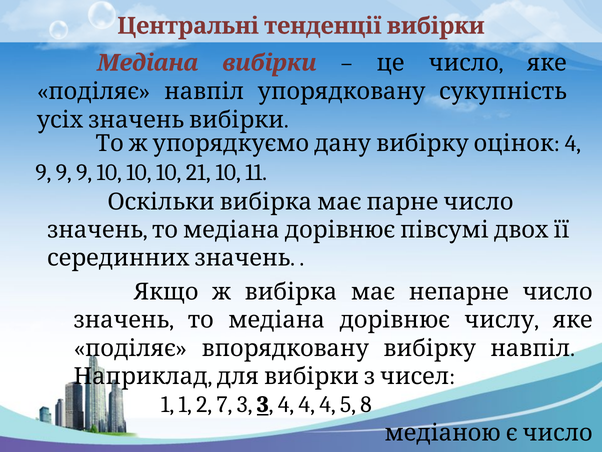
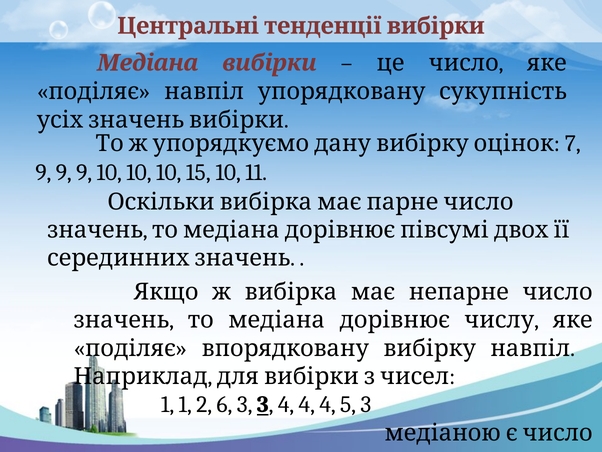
4 at (573, 143): 4 -> 7
21: 21 -> 15
7: 7 -> 6
5 8: 8 -> 3
